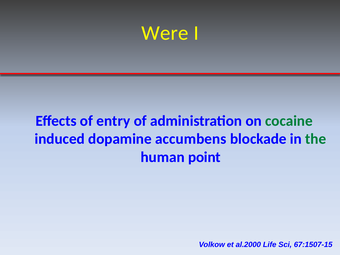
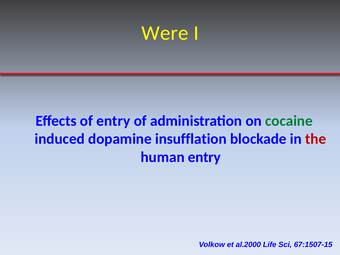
accumbens: accumbens -> insufflation
the colour: green -> red
human point: point -> entry
